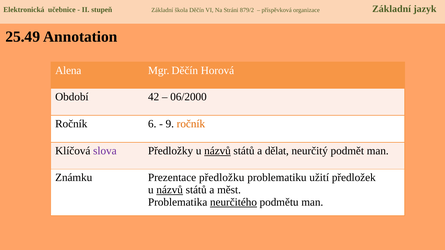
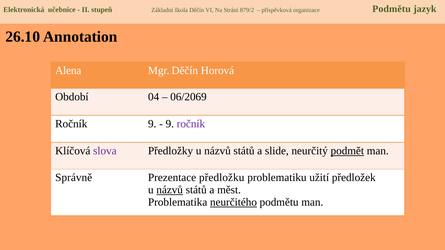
organizace Základní: Základní -> Podmětu
25.49: 25.49 -> 26.10
42: 42 -> 04
06/2000: 06/2000 -> 06/2069
Ročník 6: 6 -> 9
ročník at (191, 124) colour: orange -> purple
názvů at (217, 151) underline: present -> none
dělat: dělat -> slide
podmět underline: none -> present
Známku: Známku -> Správně
